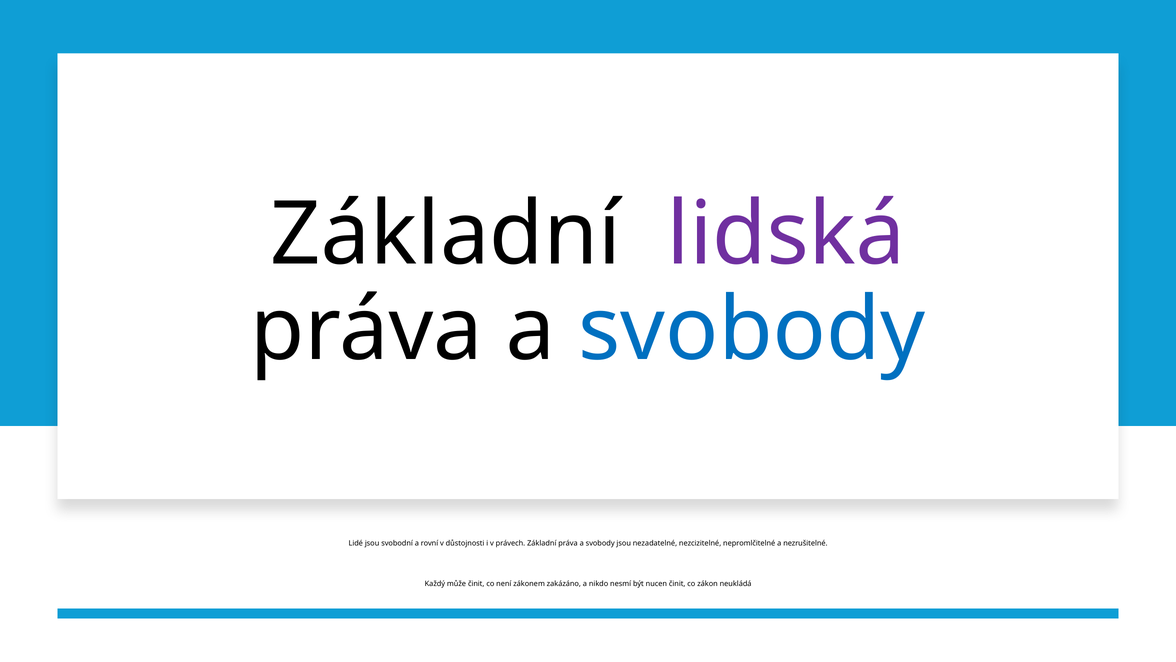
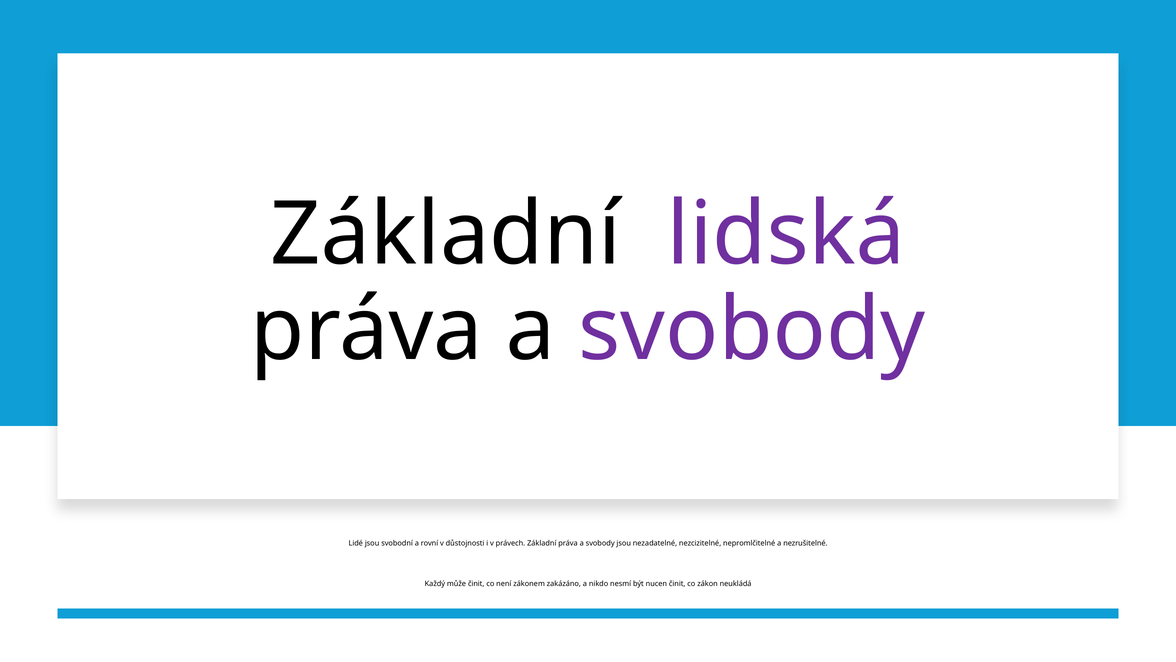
svobody at (752, 330) colour: blue -> purple
